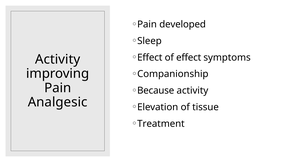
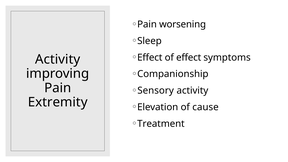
developed: developed -> worsening
Because: Because -> Sensory
Analgesic: Analgesic -> Extremity
tissue: tissue -> cause
